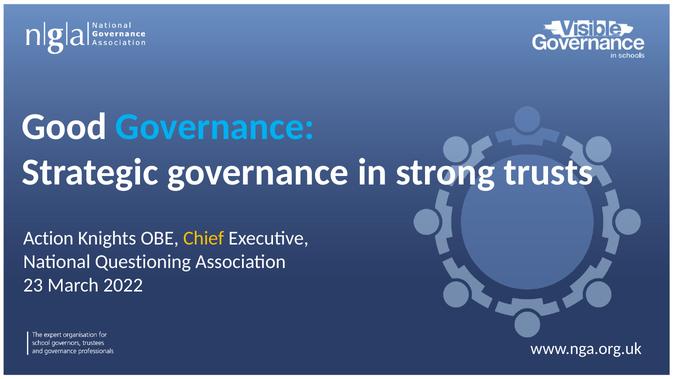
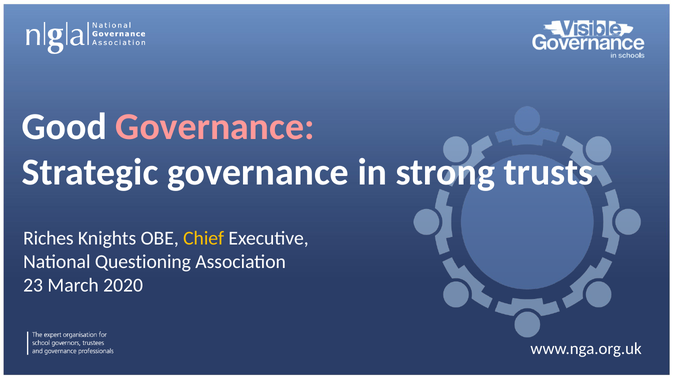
Governance at (215, 127) colour: light blue -> pink
Action: Action -> Riches
2022: 2022 -> 2020
